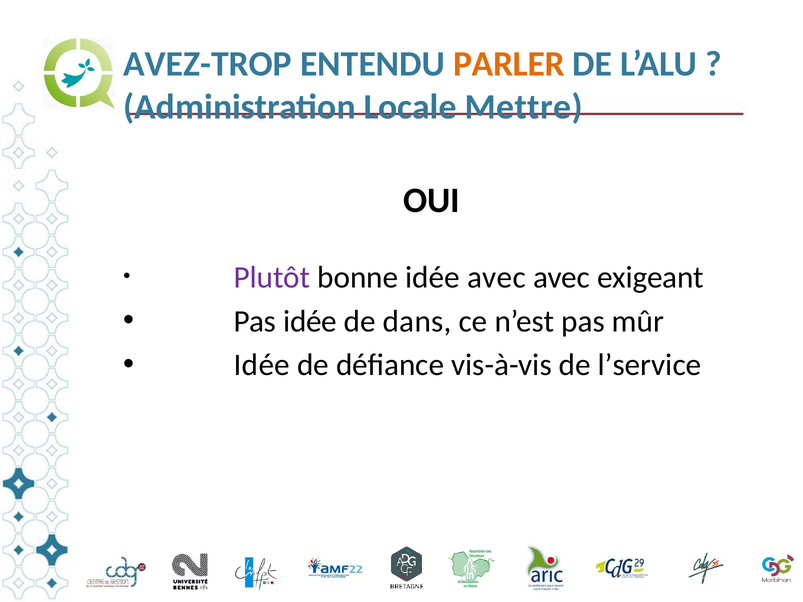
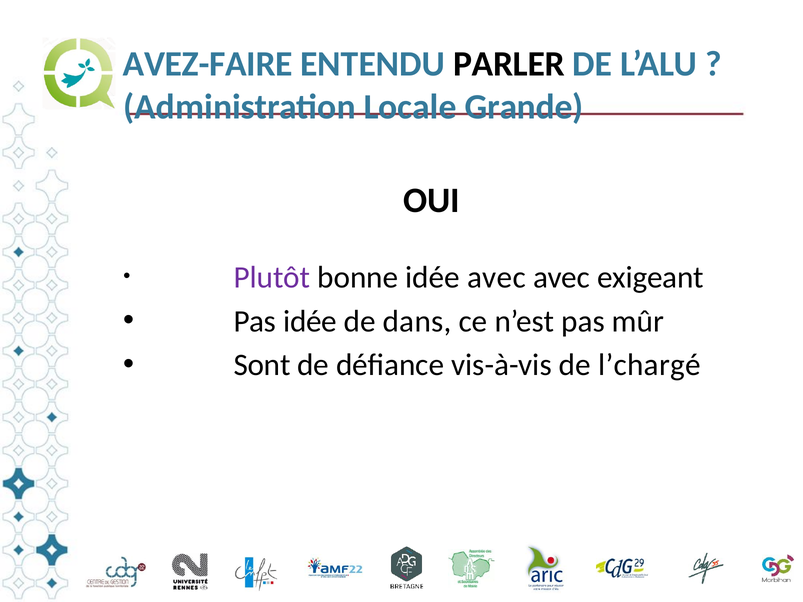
AVEZ-TROP: AVEZ-TROP -> AVEZ-FAIRE
PARLER colour: orange -> black
Mettre: Mettre -> Grande
Idée at (262, 365): Idée -> Sont
l’service: l’service -> l’chargé
